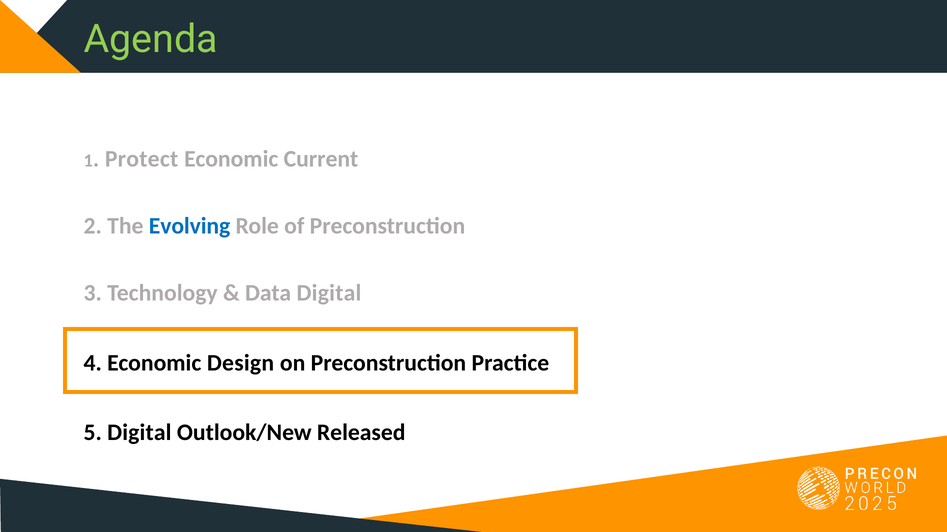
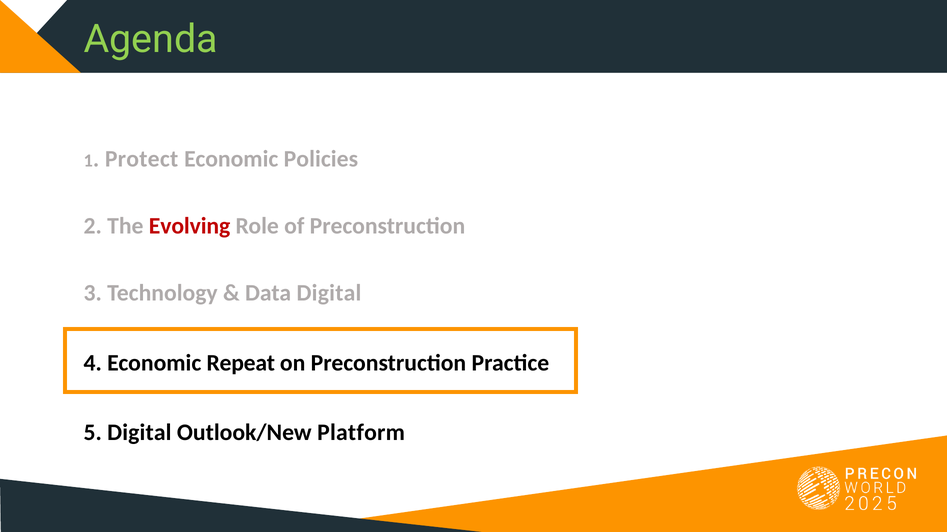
Current: Current -> Policies
Evolving colour: blue -> red
Design: Design -> Repeat
Released: Released -> Platform
